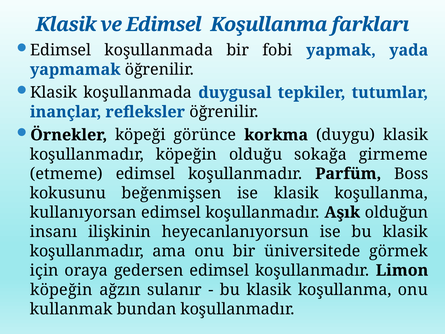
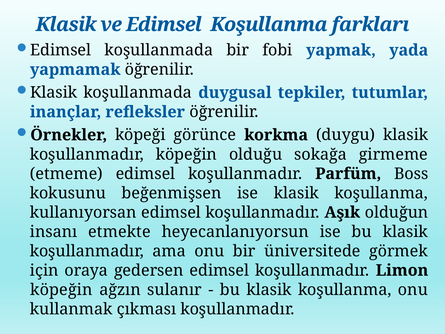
ilişkinin: ilişkinin -> etmekte
bundan: bundan -> çıkması
